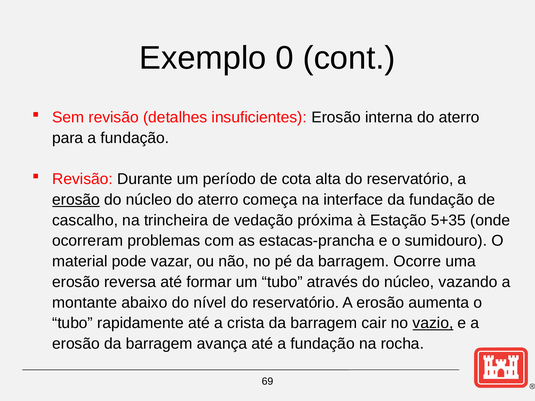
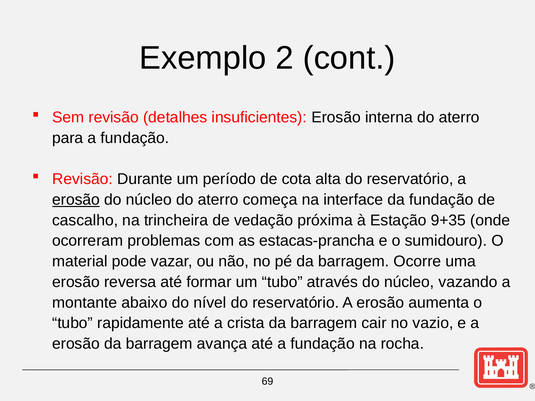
0: 0 -> 2
5+35: 5+35 -> 9+35
vazio underline: present -> none
